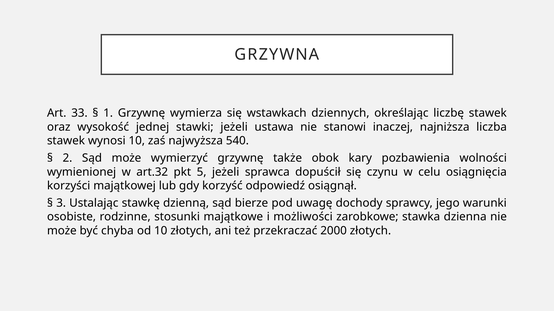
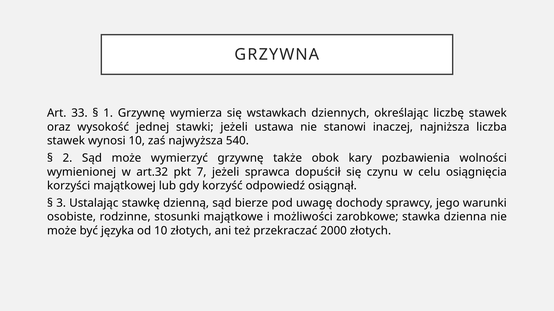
5: 5 -> 7
chyba: chyba -> języka
